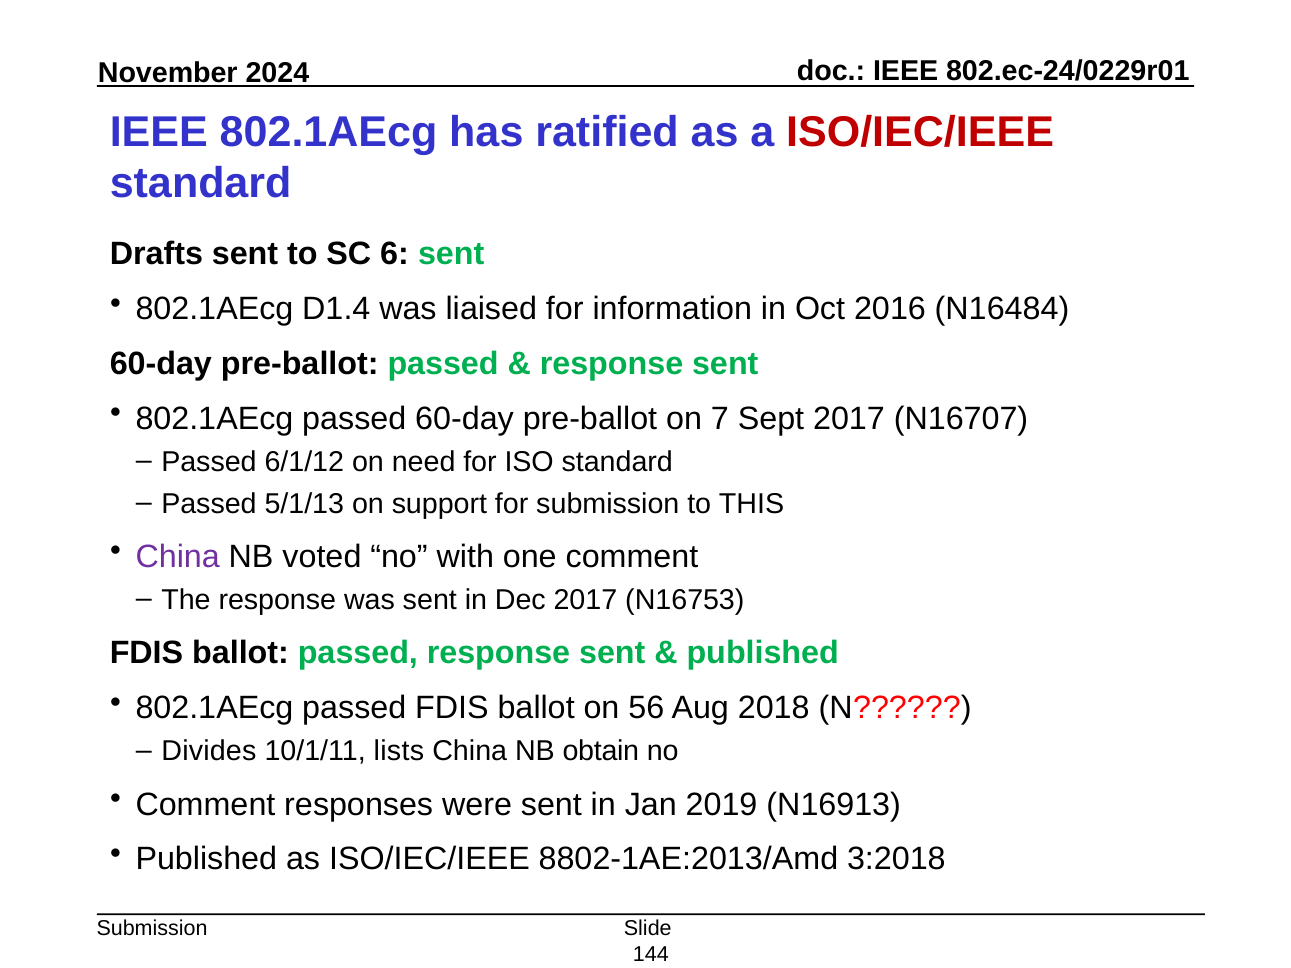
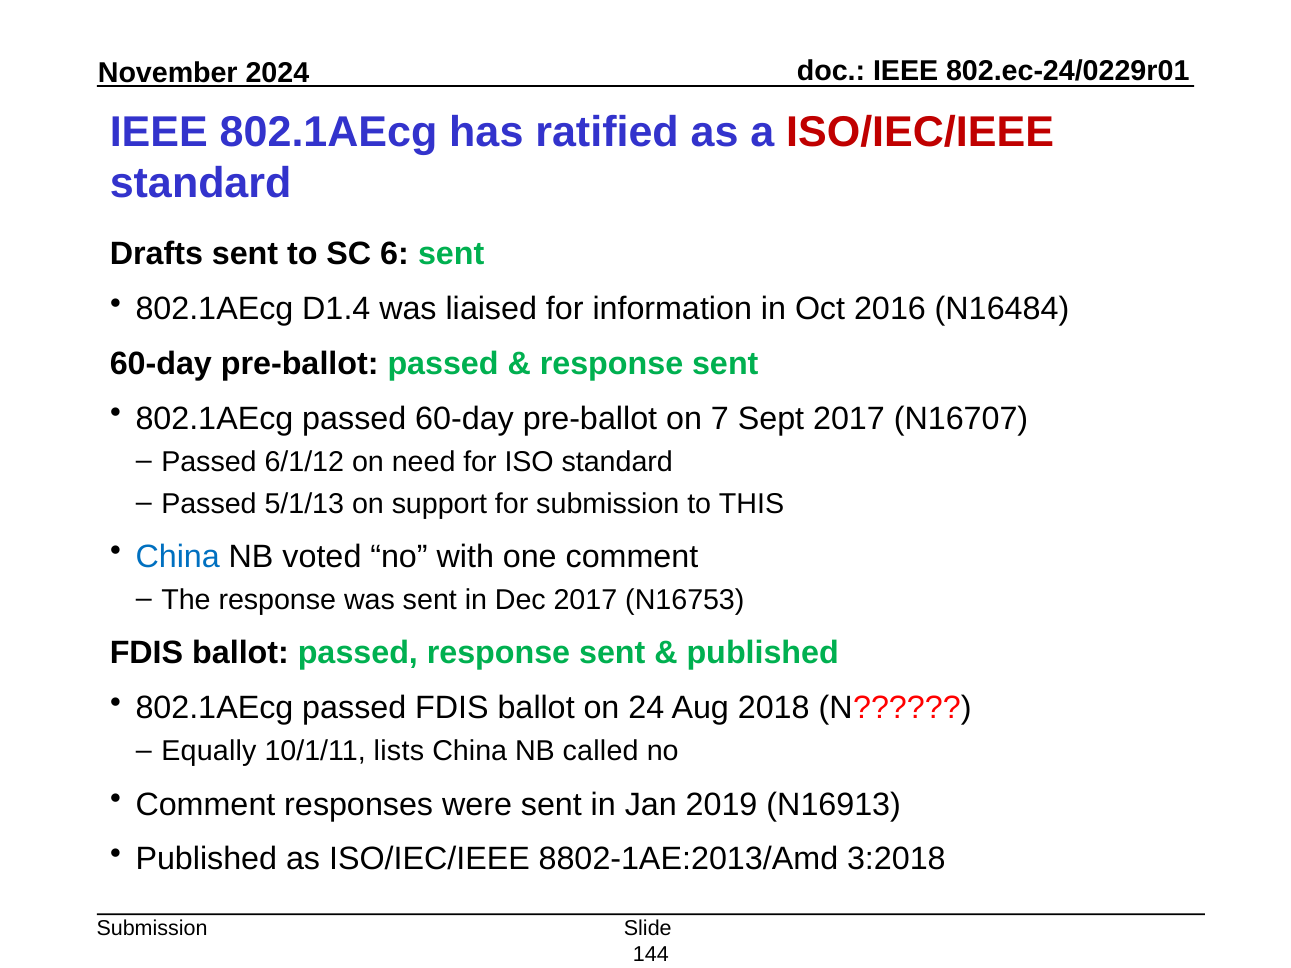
China at (178, 557) colour: purple -> blue
56: 56 -> 24
Divides: Divides -> Equally
obtain: obtain -> called
